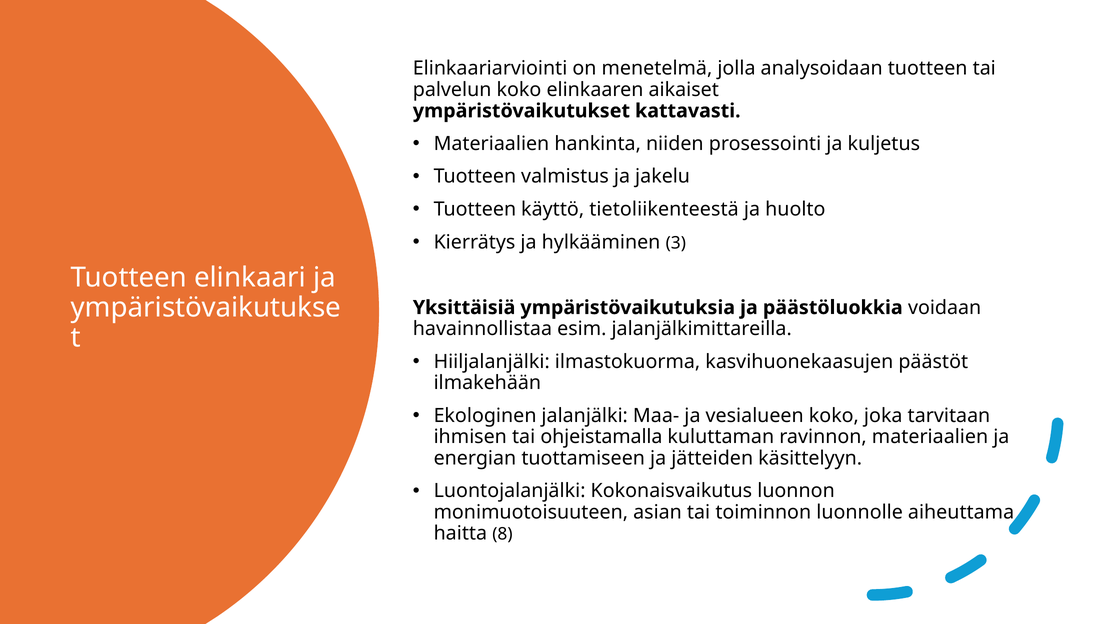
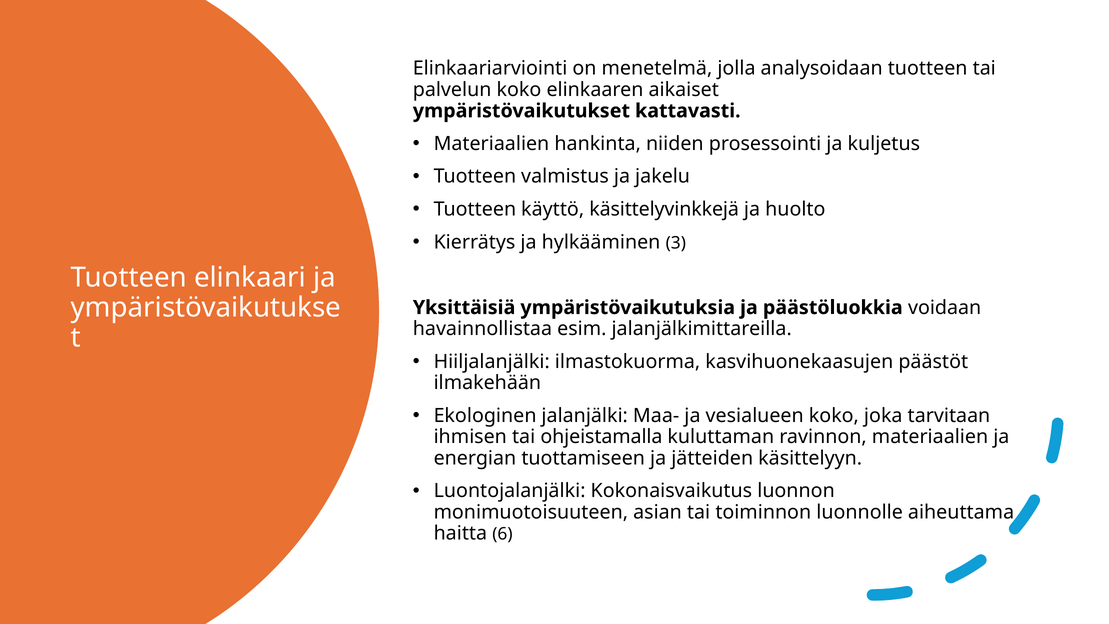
tietoliikenteestä: tietoliikenteestä -> käsittelyvinkkejä
8: 8 -> 6
